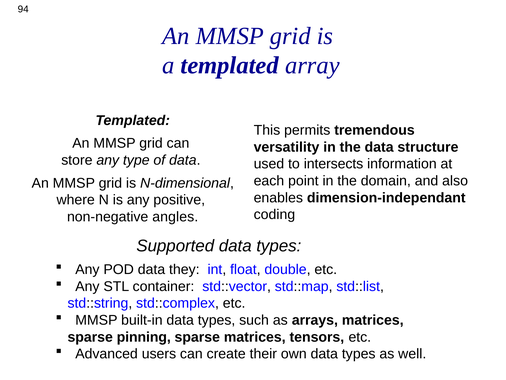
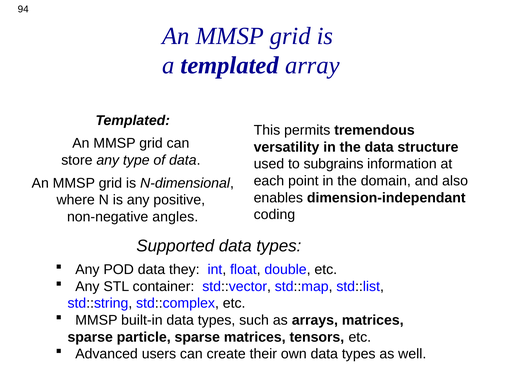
intersects: intersects -> subgrains
pinning: pinning -> particle
